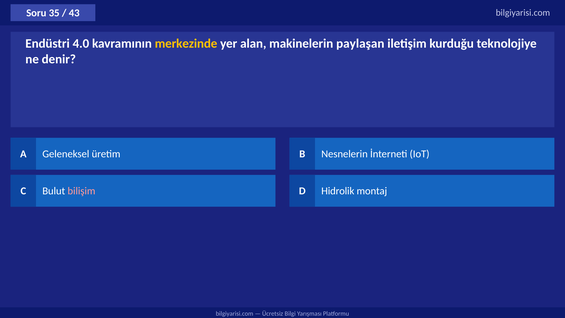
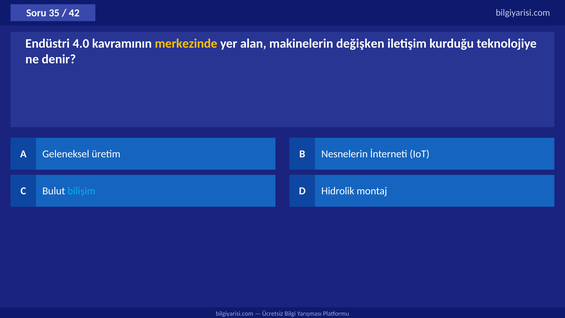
43: 43 -> 42
paylaşan: paylaşan -> değişken
bilişim colour: pink -> light blue
